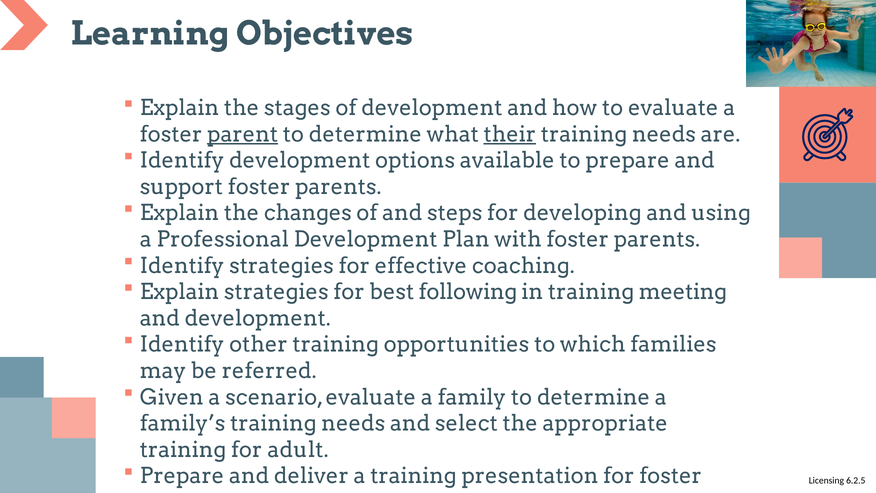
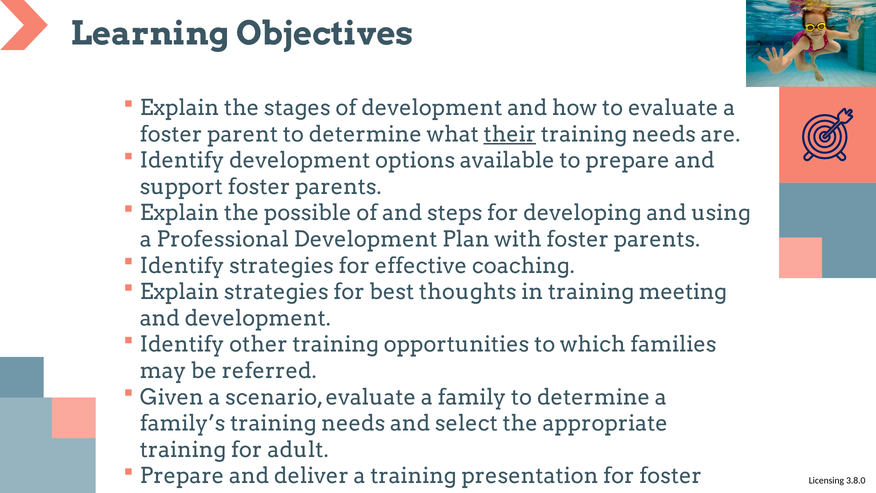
parent underline: present -> none
changes: changes -> possible
following: following -> thoughts
6.2.5: 6.2.5 -> 3.8.0
